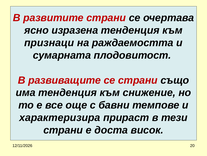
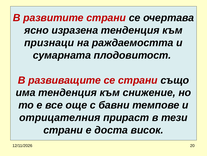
характеризира: характеризира -> отрицателния
